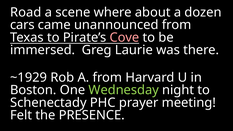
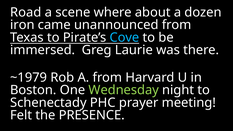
cars: cars -> iron
Cove colour: pink -> light blue
~1929: ~1929 -> ~1979
